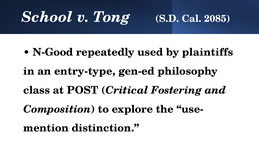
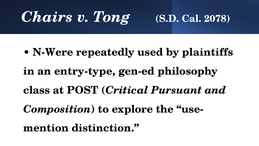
School: School -> Chairs
2085: 2085 -> 2078
N-Good: N-Good -> N-Were
Fostering: Fostering -> Pursuant
